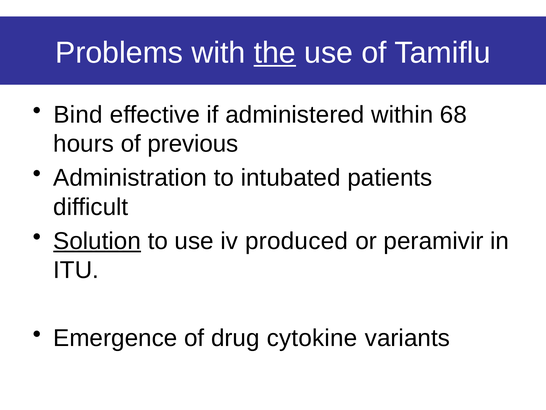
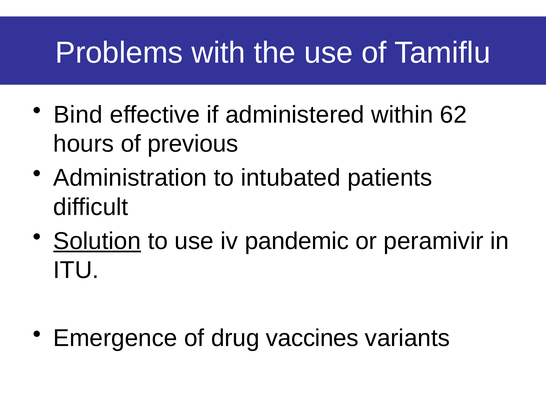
the underline: present -> none
68: 68 -> 62
produced: produced -> pandemic
cytokine: cytokine -> vaccines
